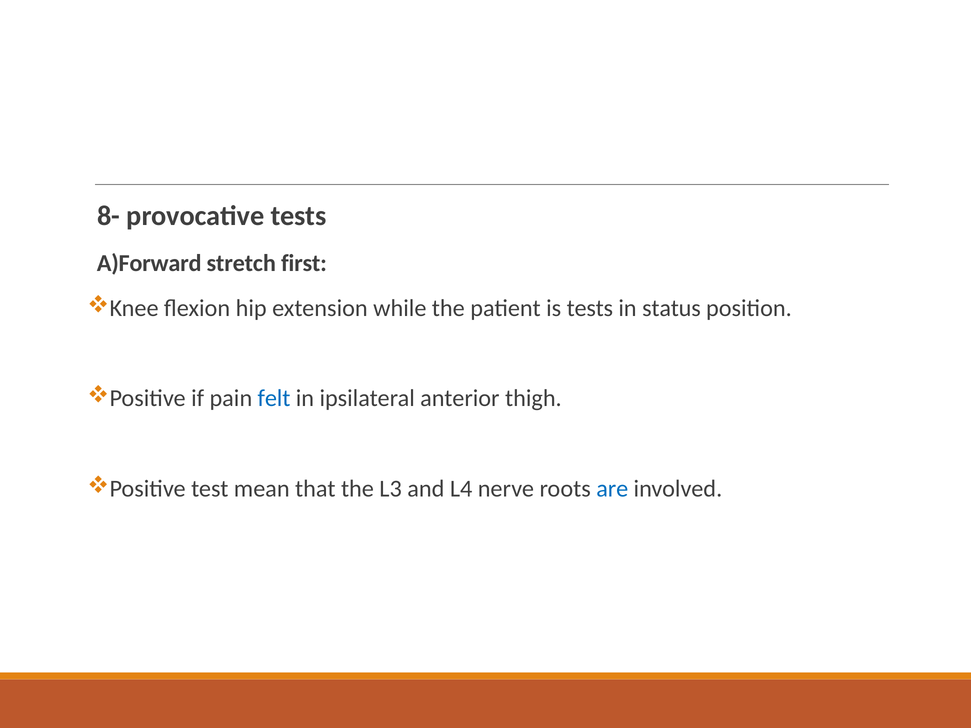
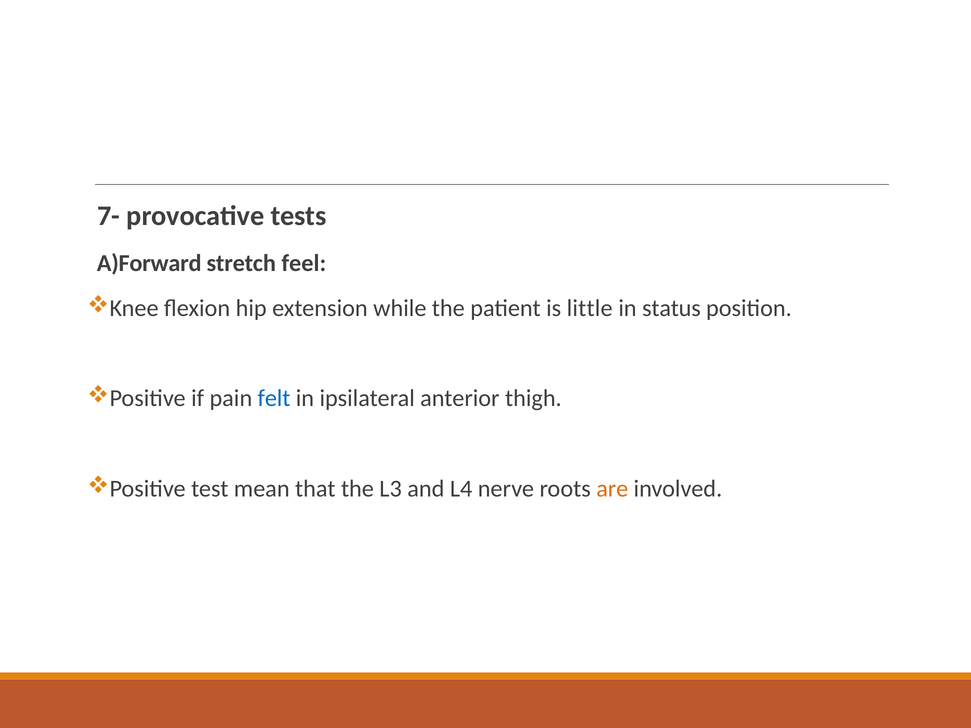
8-: 8- -> 7-
first: first -> feel
is tests: tests -> little
are colour: blue -> orange
